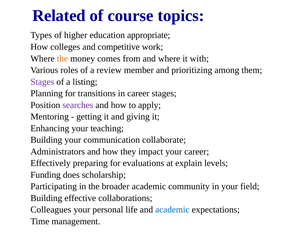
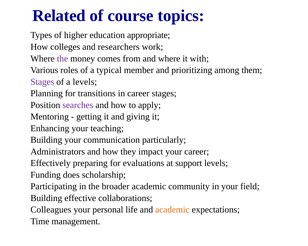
competitive: competitive -> researchers
the at (62, 59) colour: orange -> purple
review: review -> typical
a listing: listing -> levels
collaborate: collaborate -> particularly
explain: explain -> support
academic at (172, 210) colour: blue -> orange
